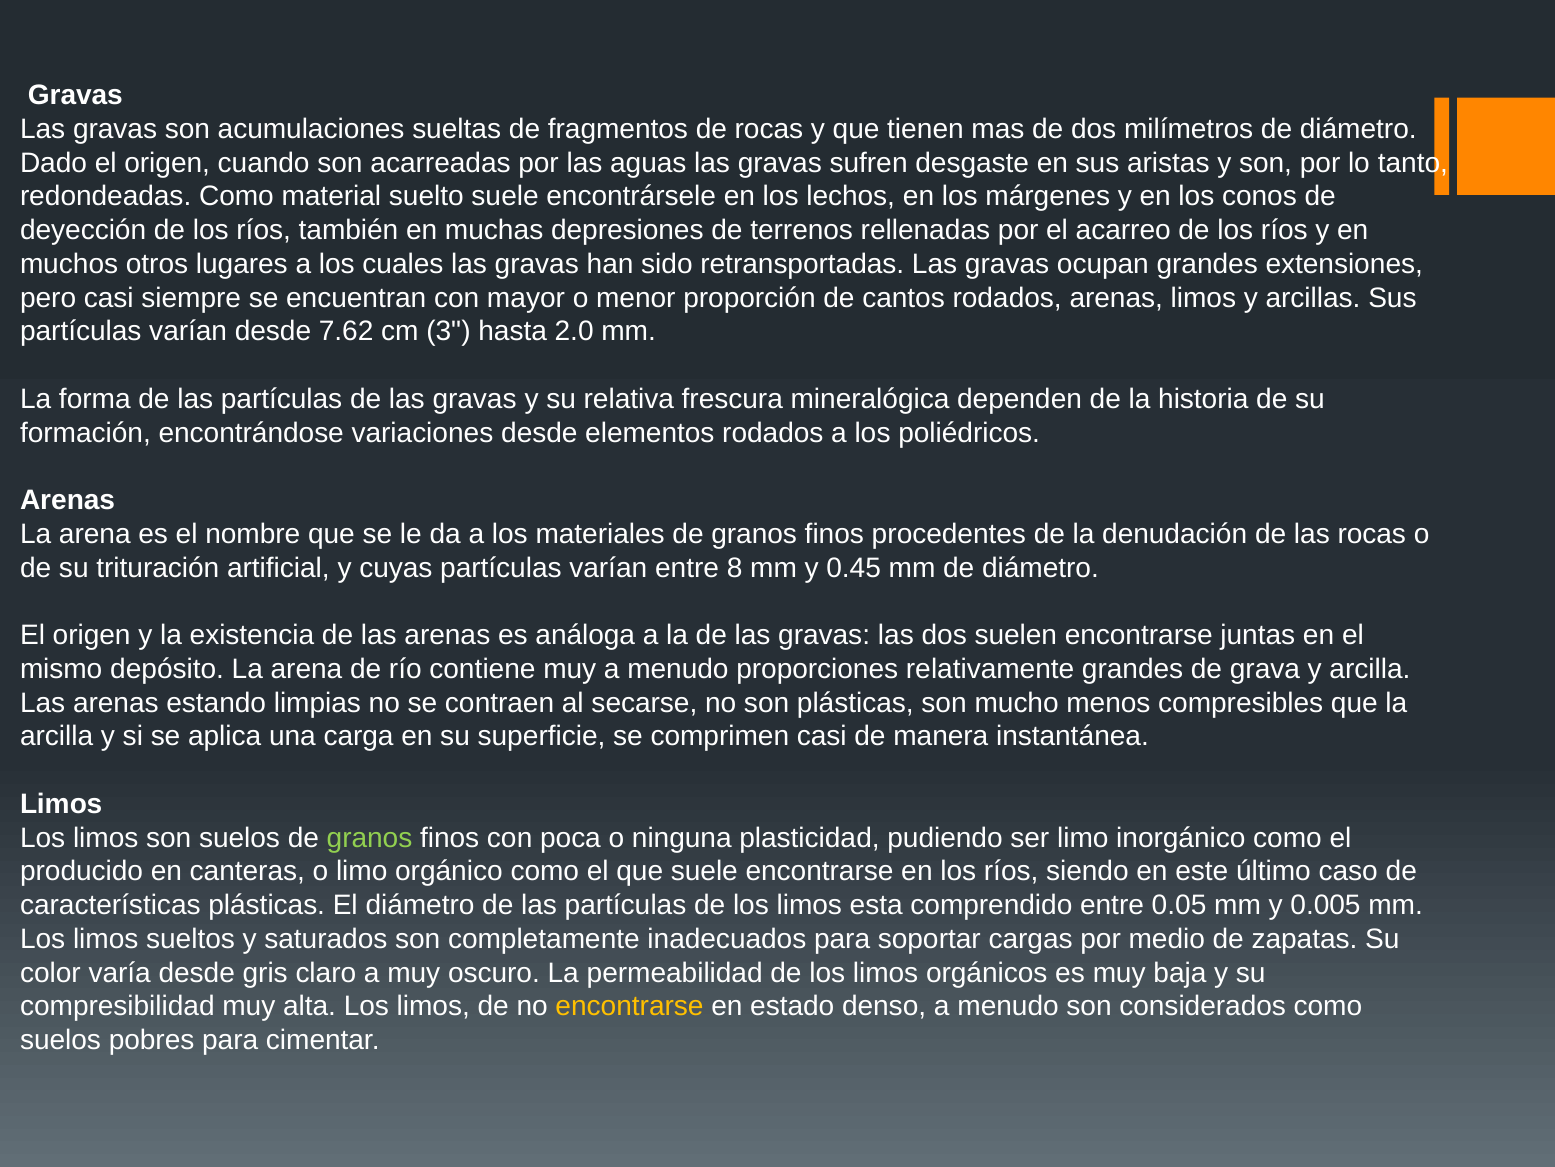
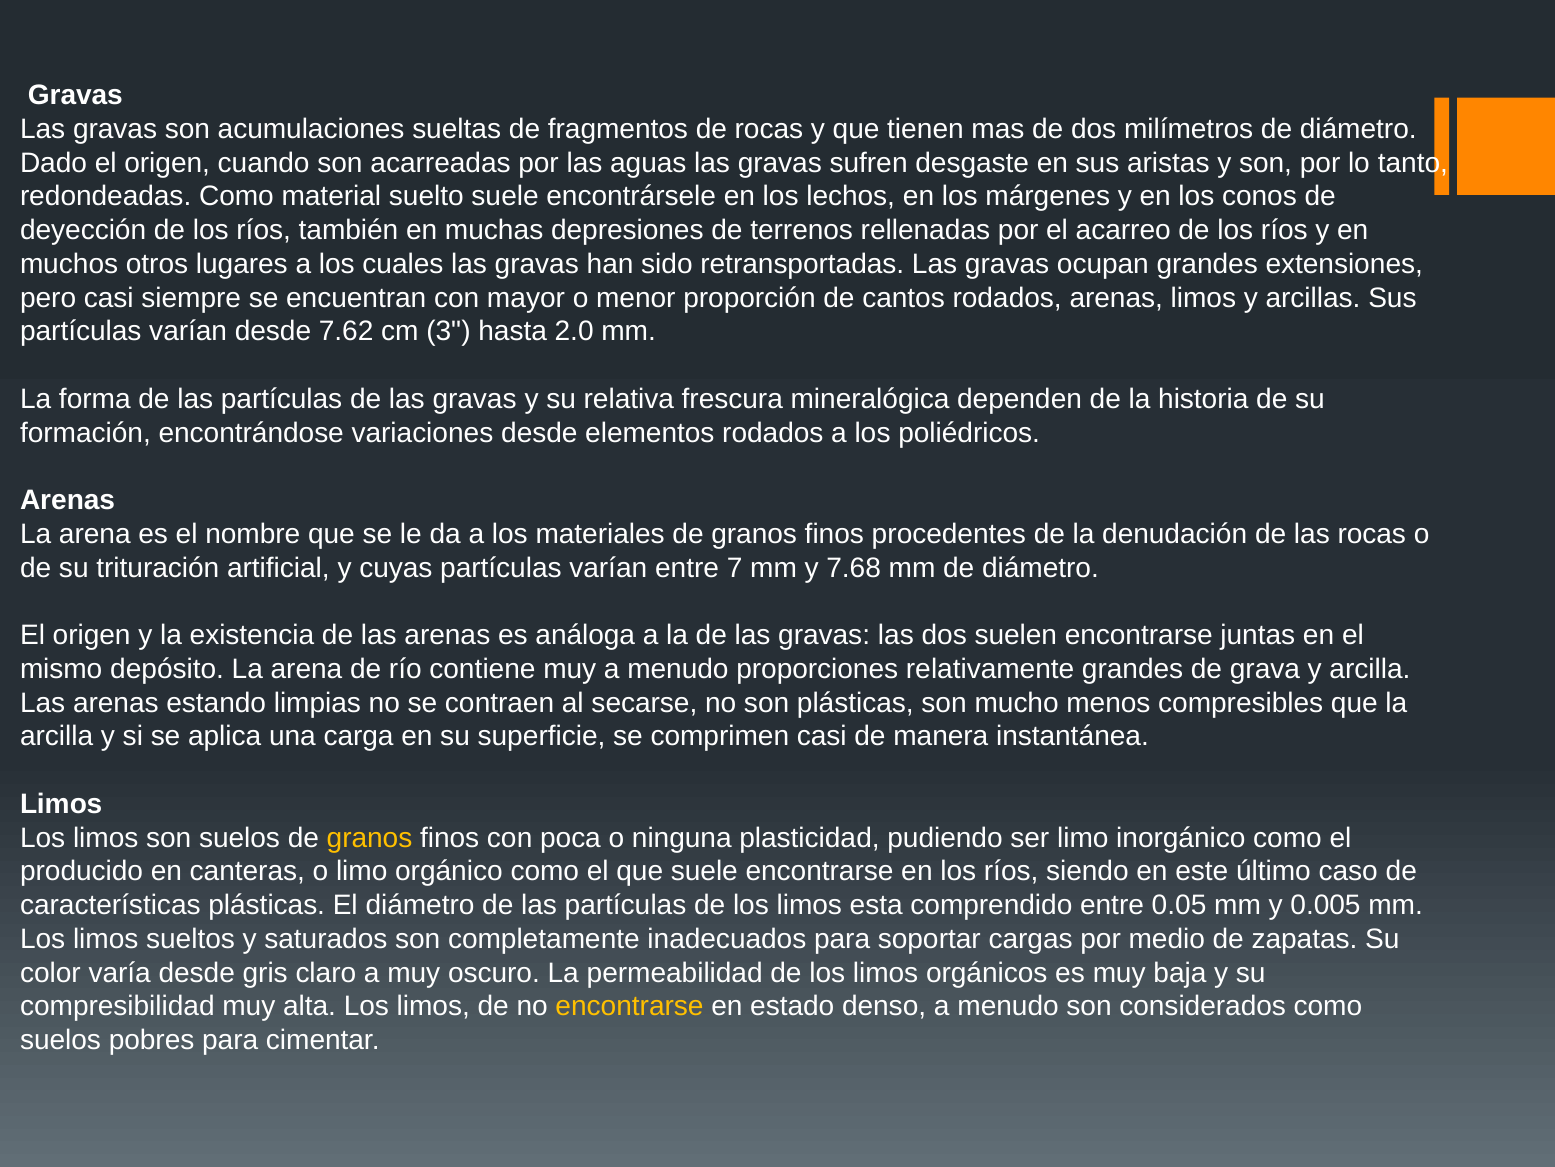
8: 8 -> 7
0.45: 0.45 -> 7.68
granos at (370, 837) colour: light green -> yellow
